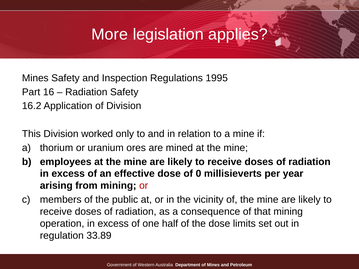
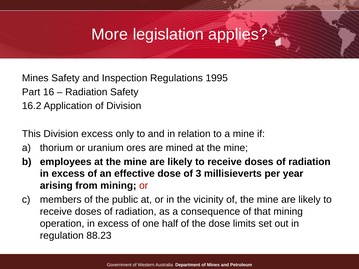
Division worked: worked -> excess
0: 0 -> 3
33.89: 33.89 -> 88.23
